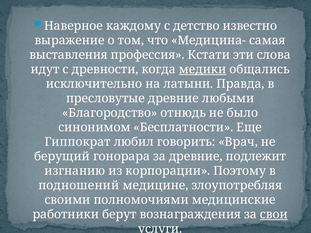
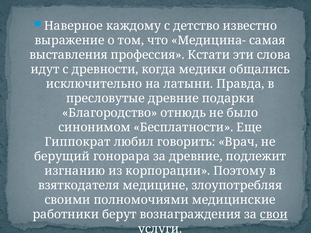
медики underline: present -> none
любыми: любыми -> подарки
подношений: подношений -> взяткодателя
